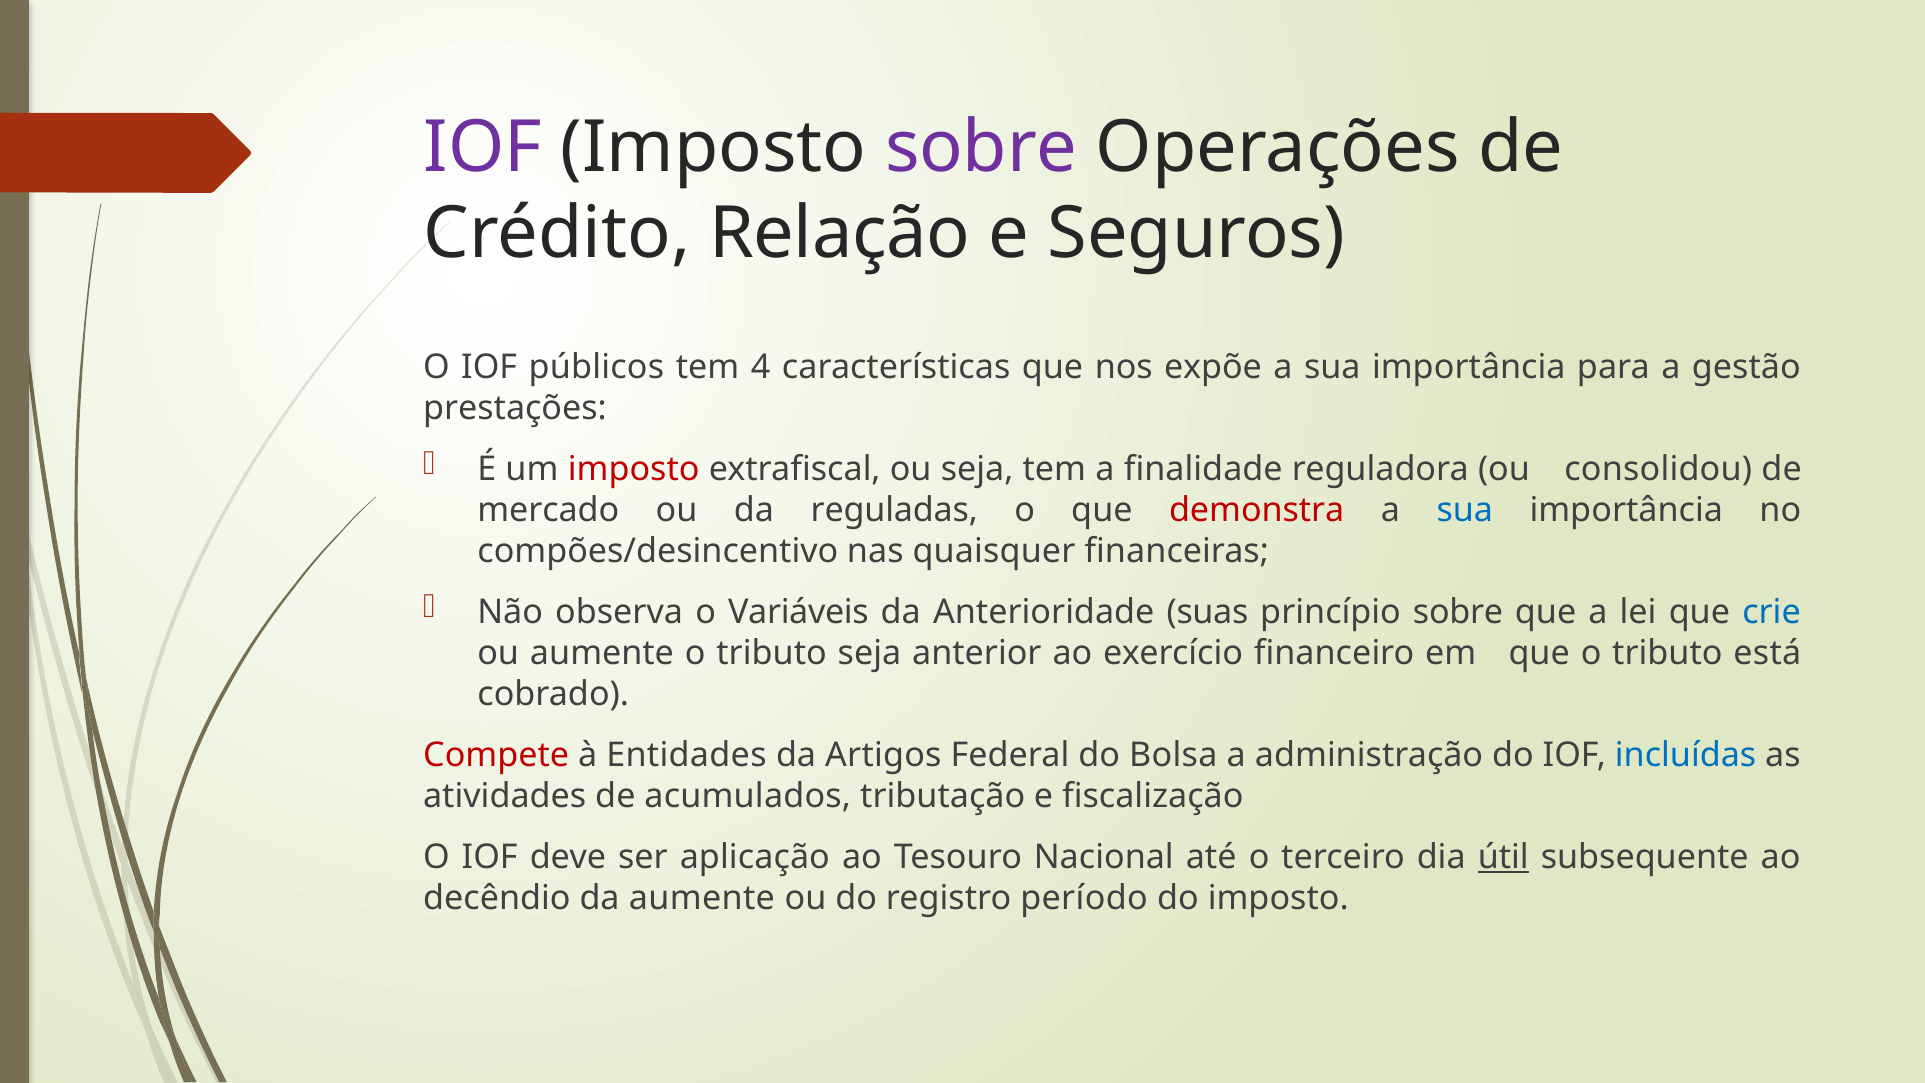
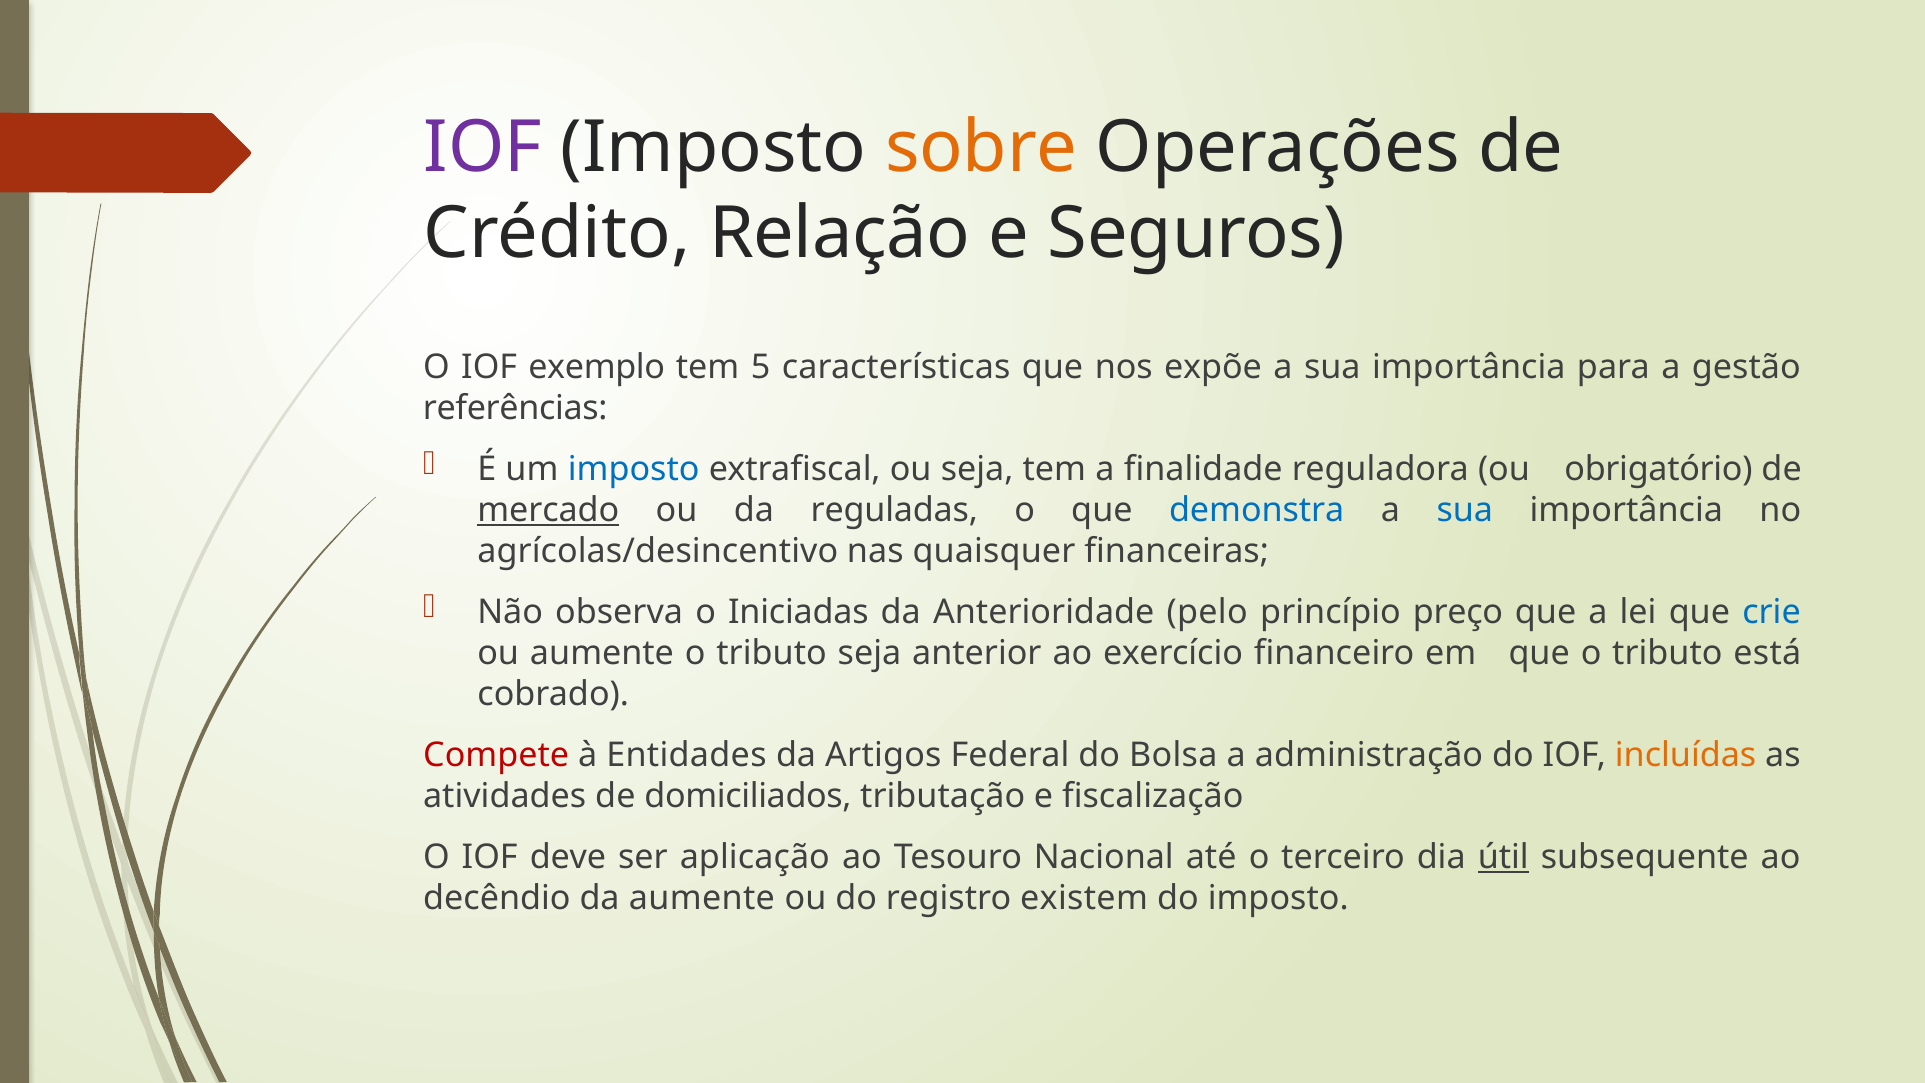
sobre at (981, 147) colour: purple -> orange
públicos: públicos -> exemplo
4: 4 -> 5
prestações: prestações -> referências
imposto at (634, 469) colour: red -> blue
consolidou: consolidou -> obrigatório
mercado underline: none -> present
demonstra colour: red -> blue
compões/desincentivo: compões/desincentivo -> agrícolas/desincentivo
Variáveis: Variáveis -> Iniciadas
suas: suas -> pelo
princípio sobre: sobre -> preço
incluídas colour: blue -> orange
acumulados: acumulados -> domiciliados
período: período -> existem
